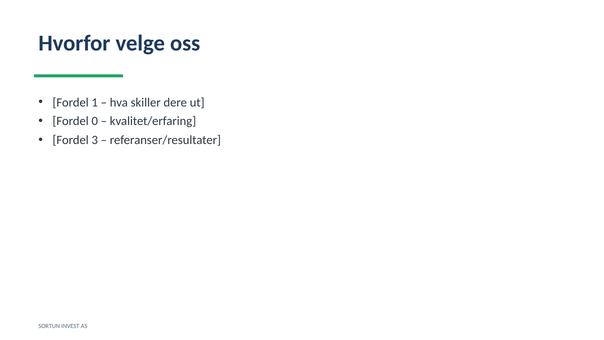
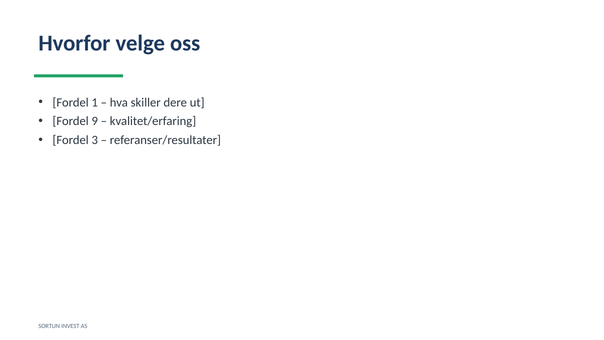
0: 0 -> 9
